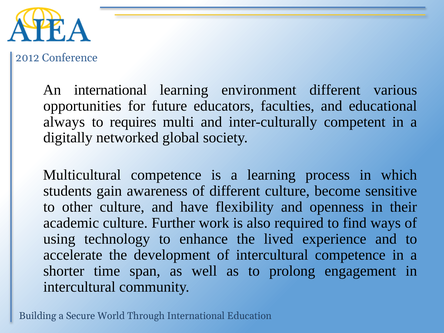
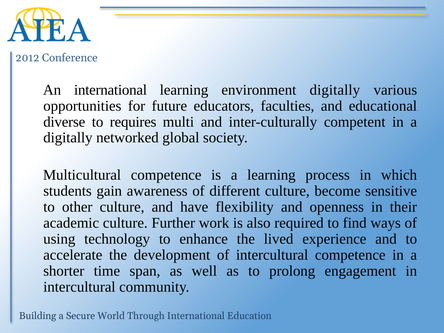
environment different: different -> digitally
always: always -> diverse
